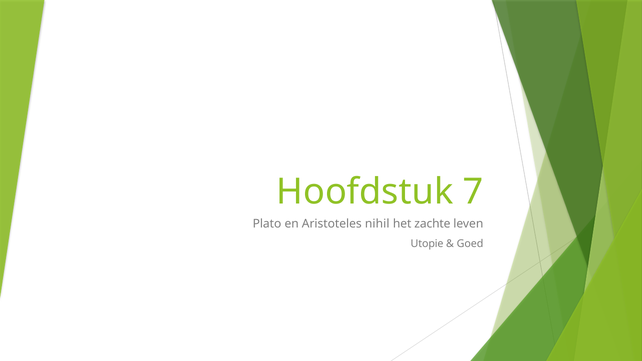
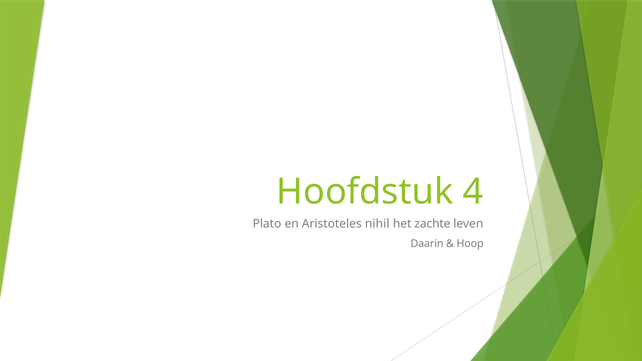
7: 7 -> 4
Utopie: Utopie -> Daarin
Goed: Goed -> Hoop
